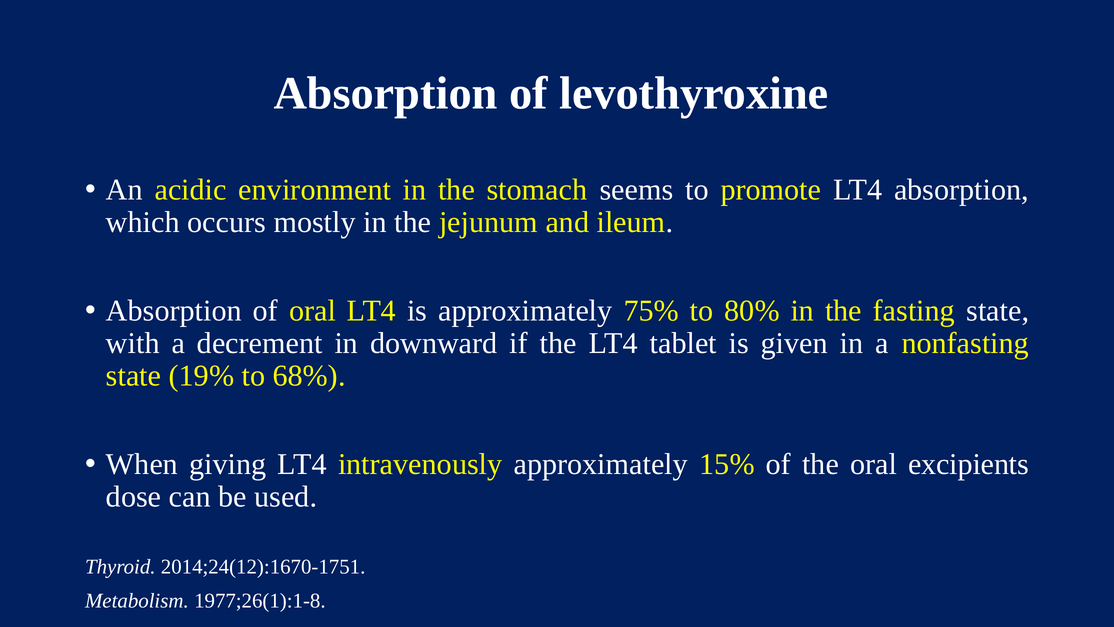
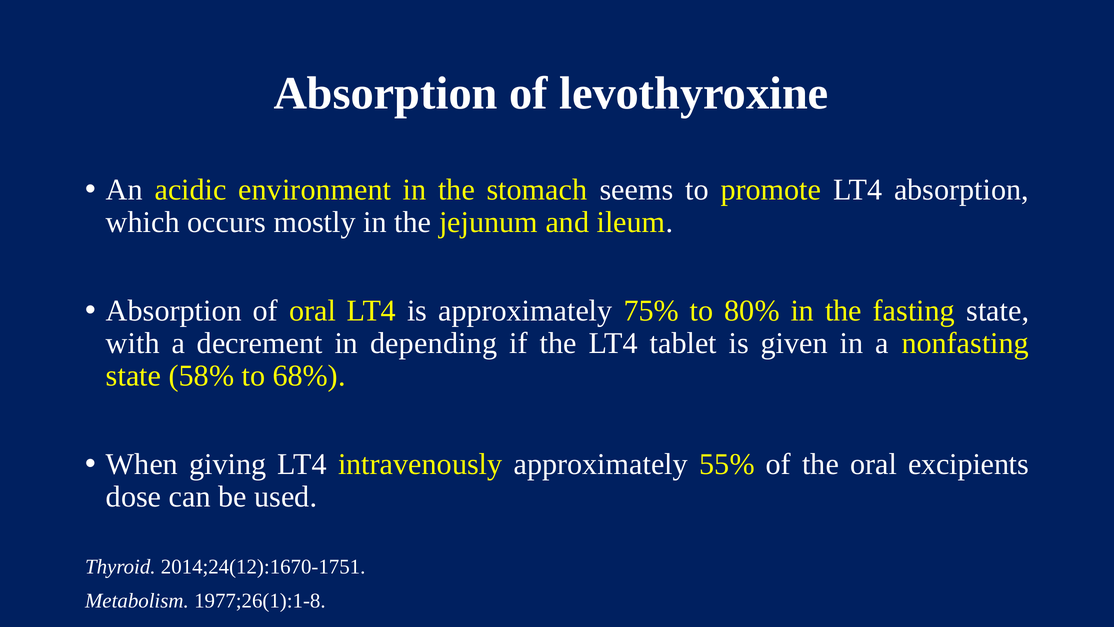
downward: downward -> depending
19%: 19% -> 58%
15%: 15% -> 55%
